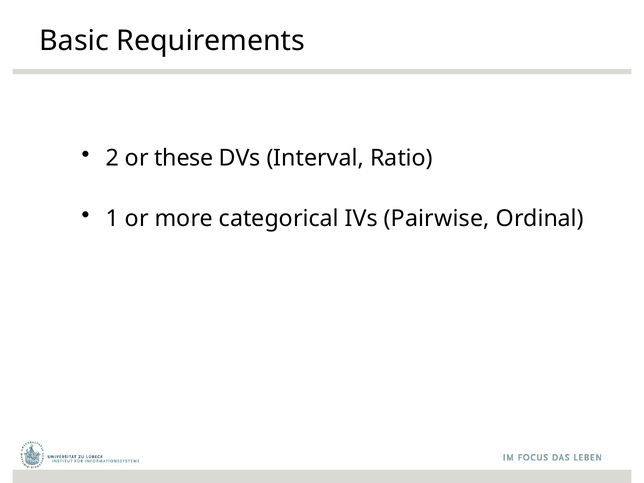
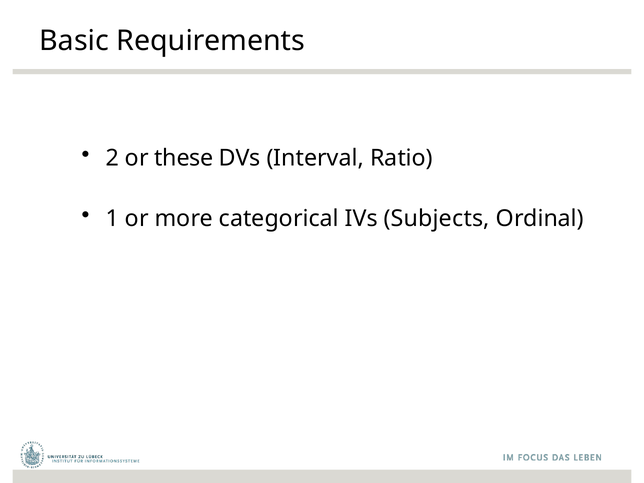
Pairwise: Pairwise -> Subjects
